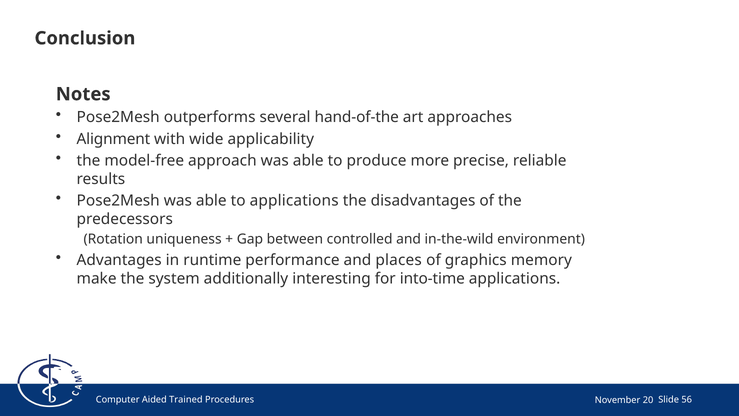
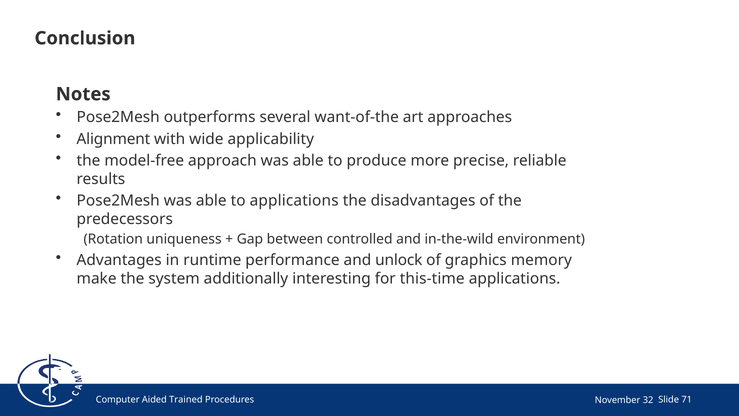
hand-of-the: hand-of-the -> want-of-the
places: places -> unlock
into-time: into-time -> this-time
20: 20 -> 32
56: 56 -> 71
